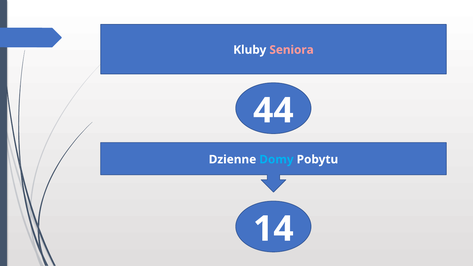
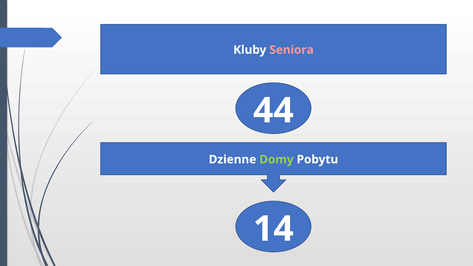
Domy colour: light blue -> light green
